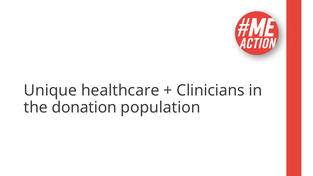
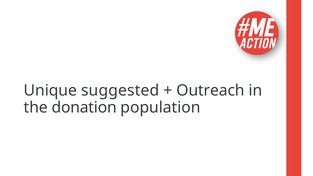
healthcare: healthcare -> suggested
Clinicians: Clinicians -> Outreach
